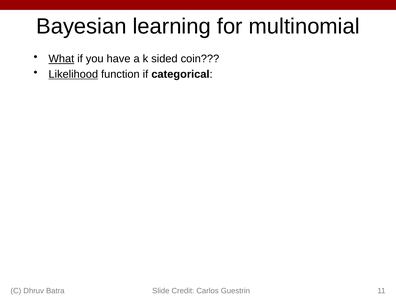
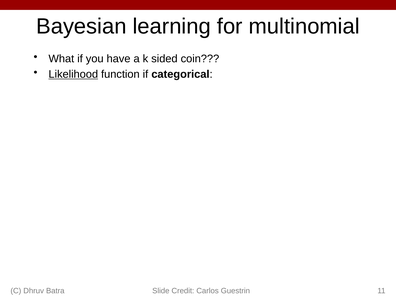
What underline: present -> none
